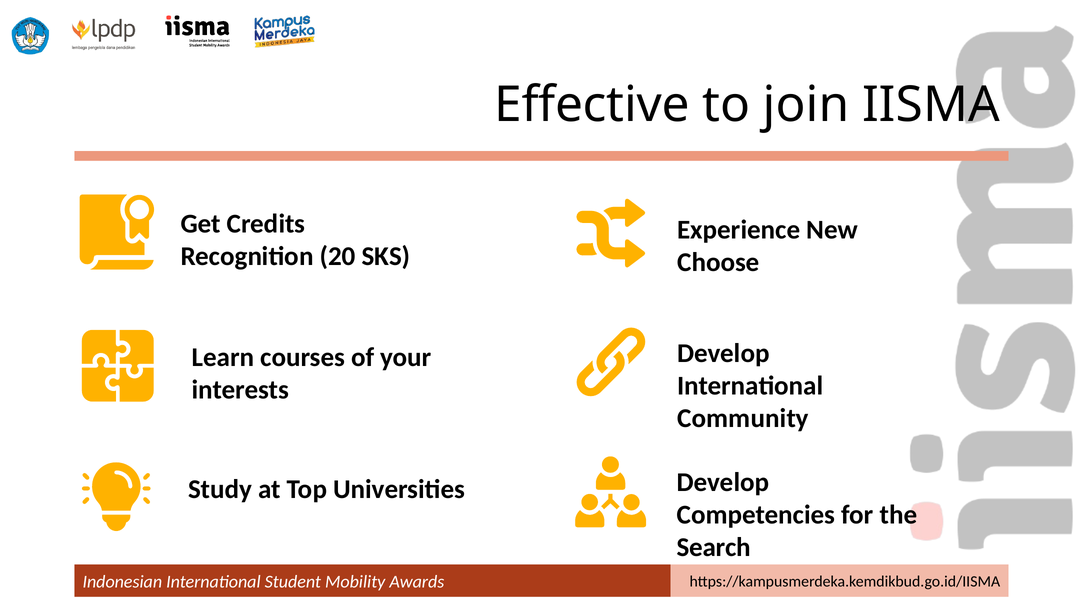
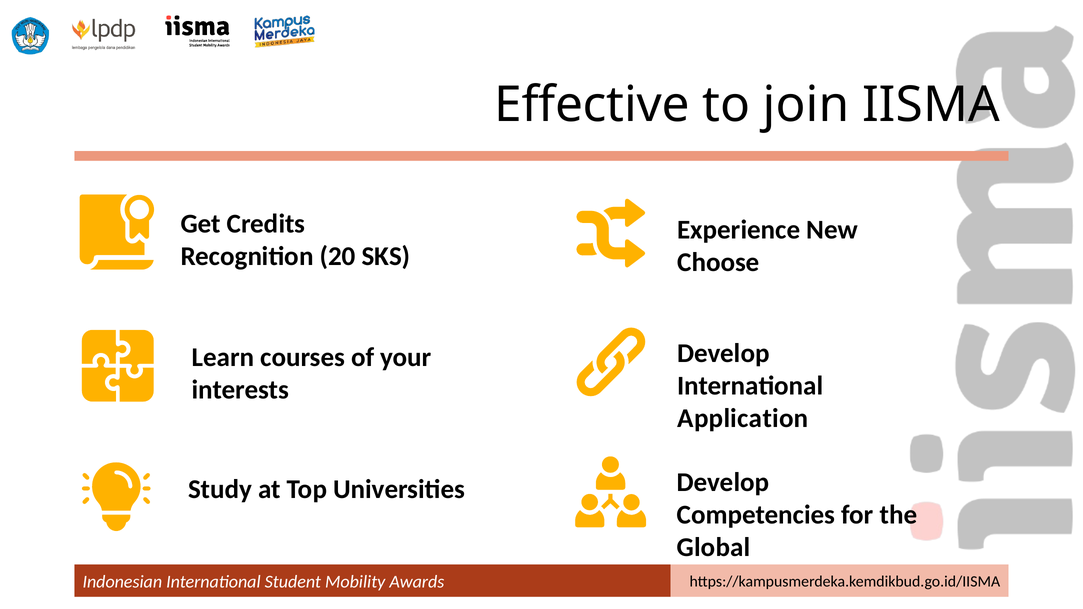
Community: Community -> Application
Search: Search -> Global
